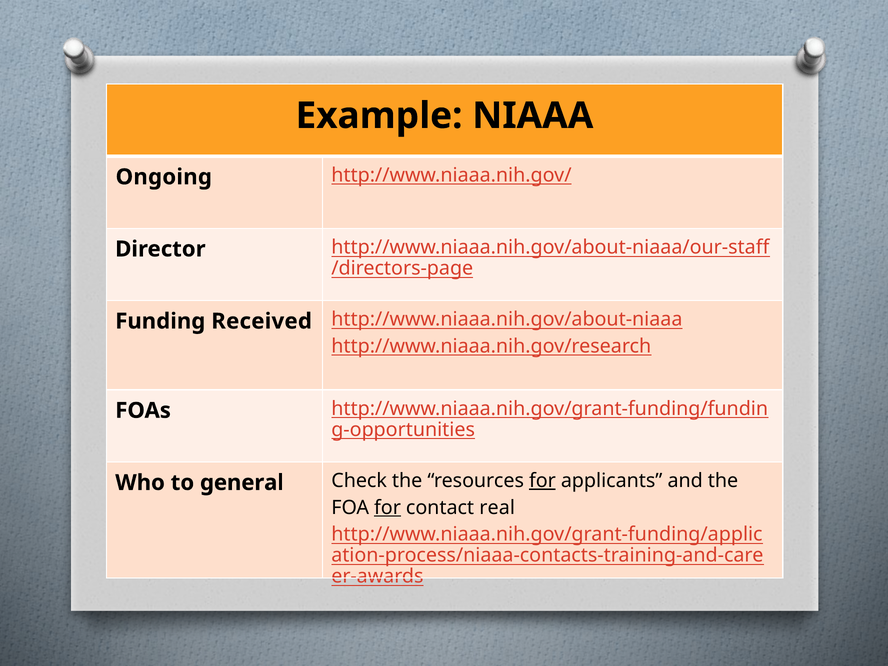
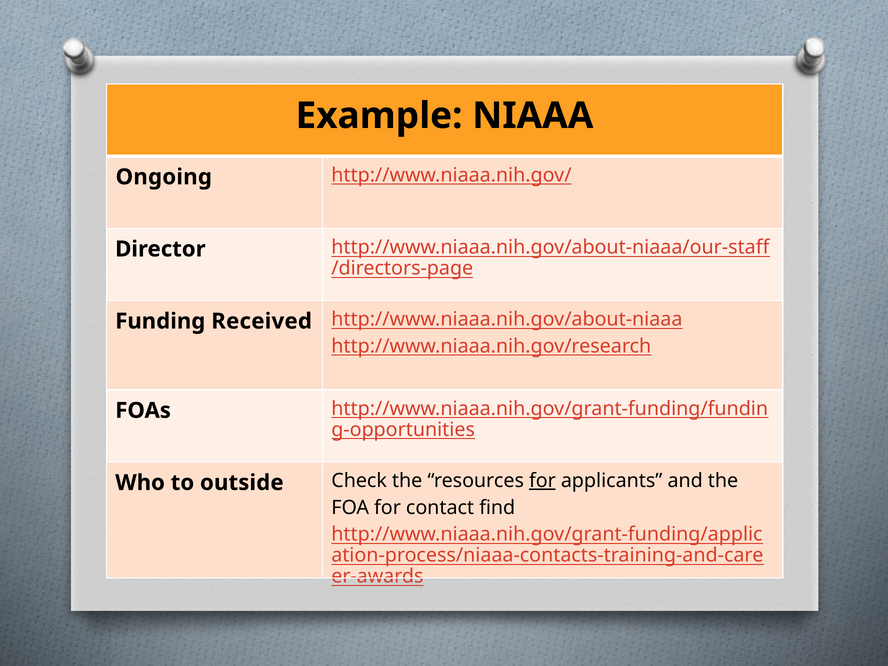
general: general -> outside
for at (387, 508) underline: present -> none
real: real -> find
